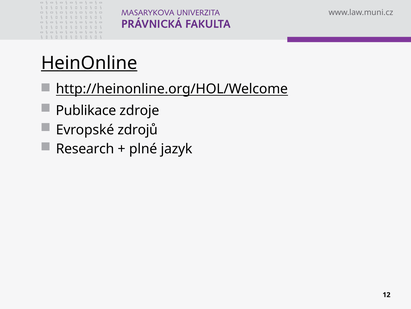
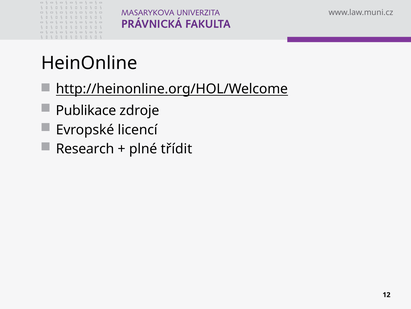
HeinOnline underline: present -> none
zdrojů: zdrojů -> licencí
jazyk: jazyk -> třídit
